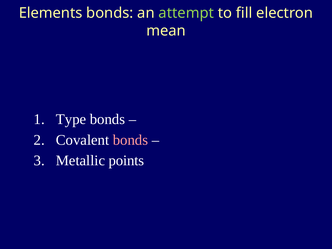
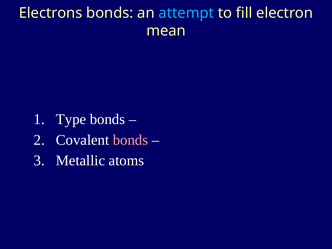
Elements: Elements -> Electrons
attempt colour: light green -> light blue
points: points -> atoms
